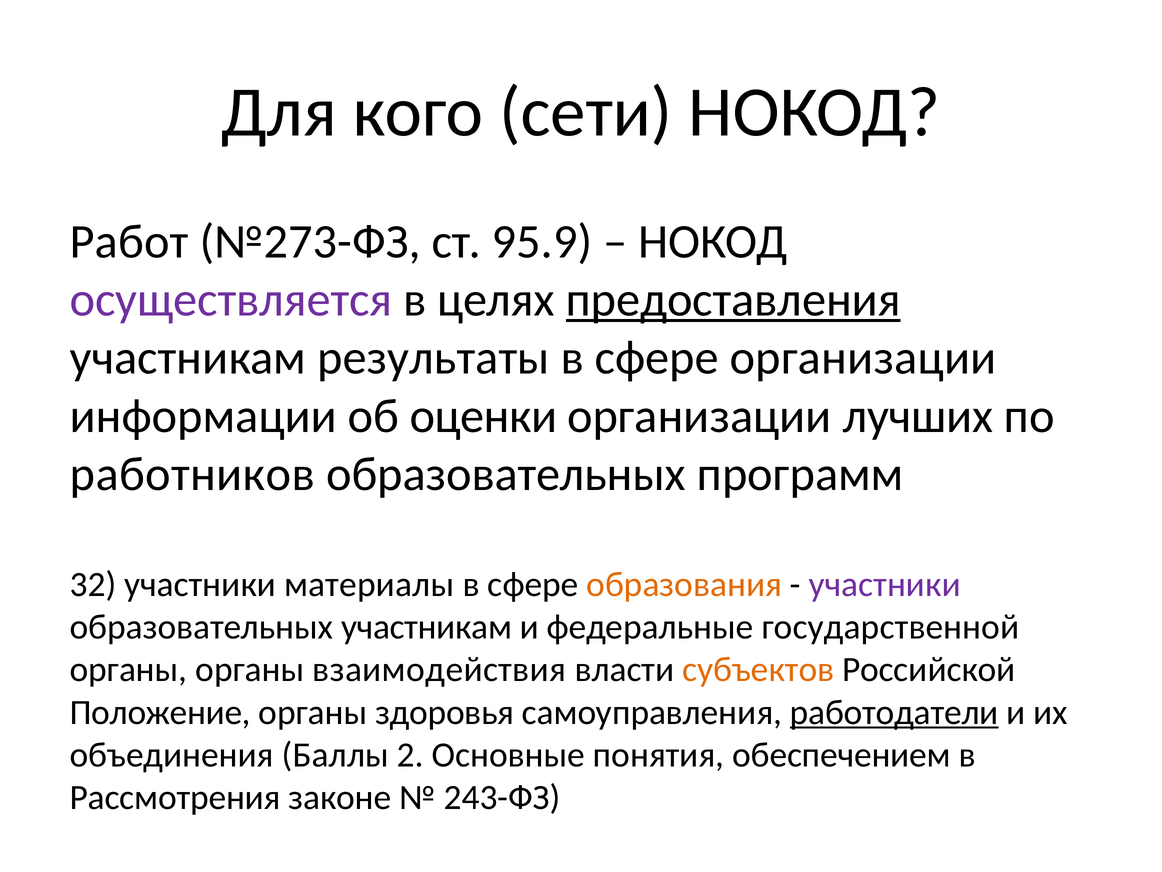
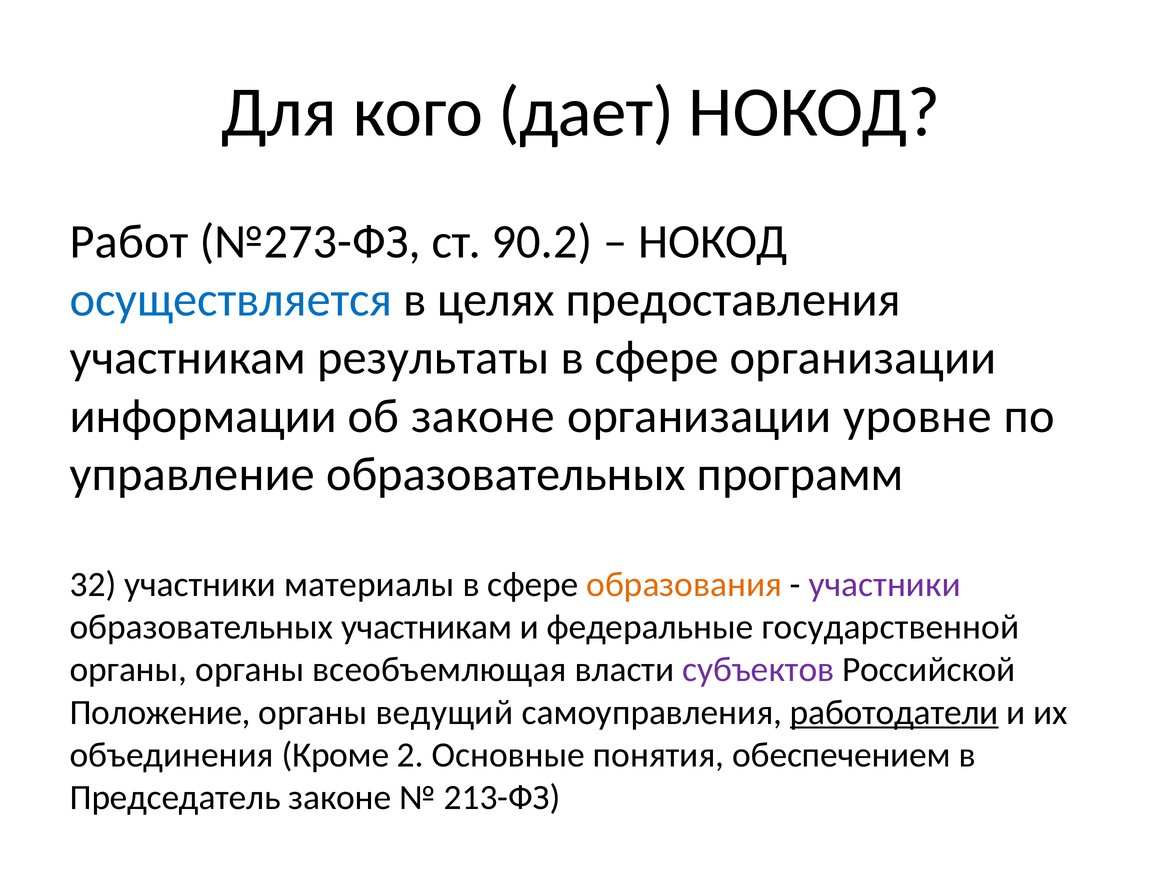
сети: сети -> дает
95.9: 95.9 -> 90.2
осуществляется colour: purple -> blue
предоставления underline: present -> none
об оценки: оценки -> законе
лучших: лучших -> уровне
работников: работников -> управление
взаимодействия: взаимодействия -> всеобъемлющая
субъектов colour: orange -> purple
здоровья: здоровья -> ведущий
Баллы: Баллы -> Кроме
Рассмотрения: Рассмотрения -> Председатель
243-ФЗ: 243-ФЗ -> 213-ФЗ
